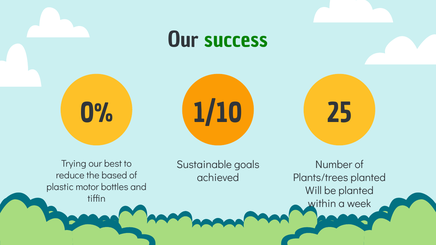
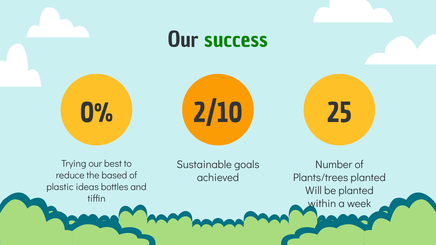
1/10: 1/10 -> 2/10
motor: motor -> ideas
